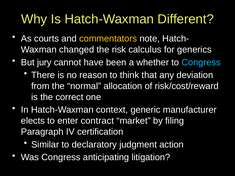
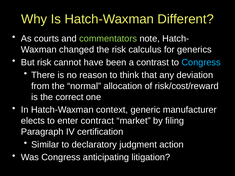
commentators colour: yellow -> light green
But jury: jury -> risk
whether: whether -> contrast
